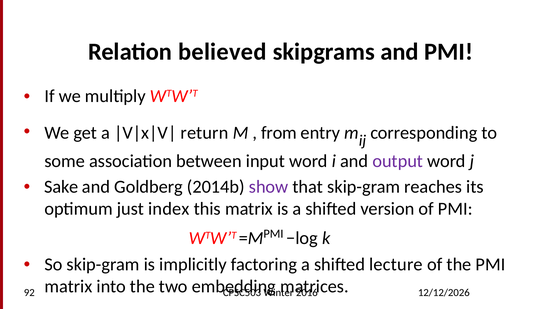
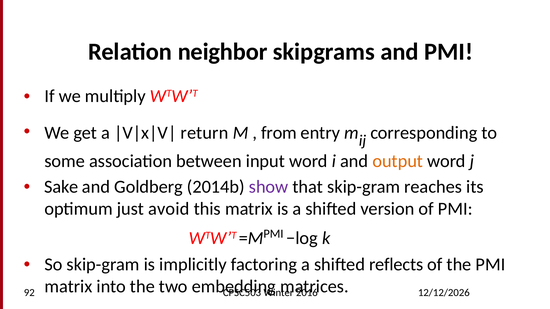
believed: believed -> neighbor
output colour: purple -> orange
index: index -> avoid
lecture: lecture -> reflects
